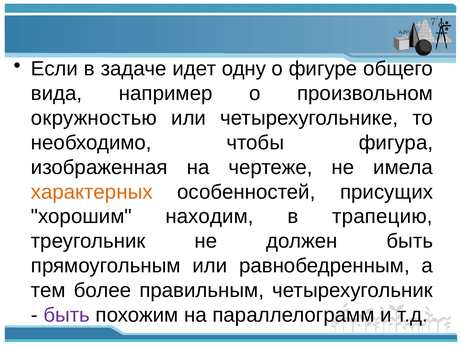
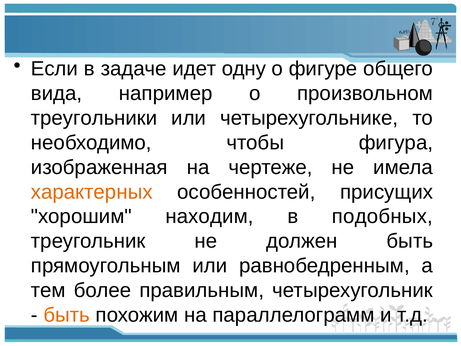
окружностью: окружностью -> треугольники
трапецию: трапецию -> подобных
быть at (67, 315) colour: purple -> orange
